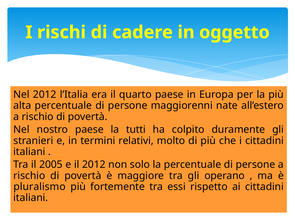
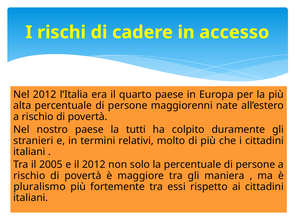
oggetto: oggetto -> accesso
operano: operano -> maniera
